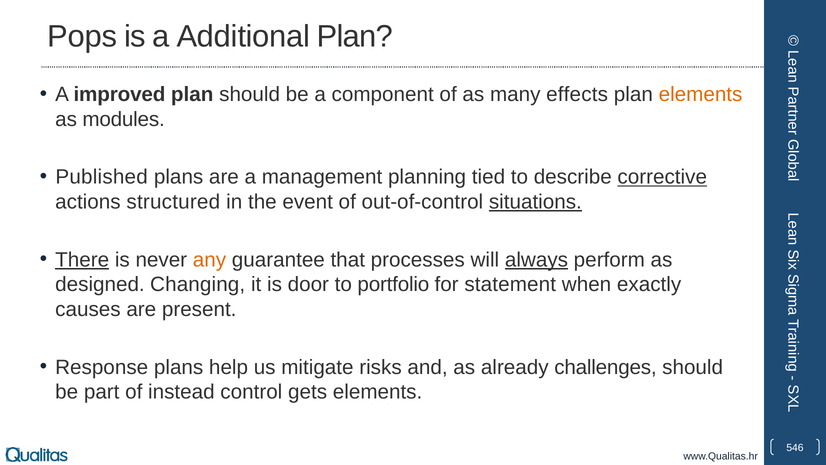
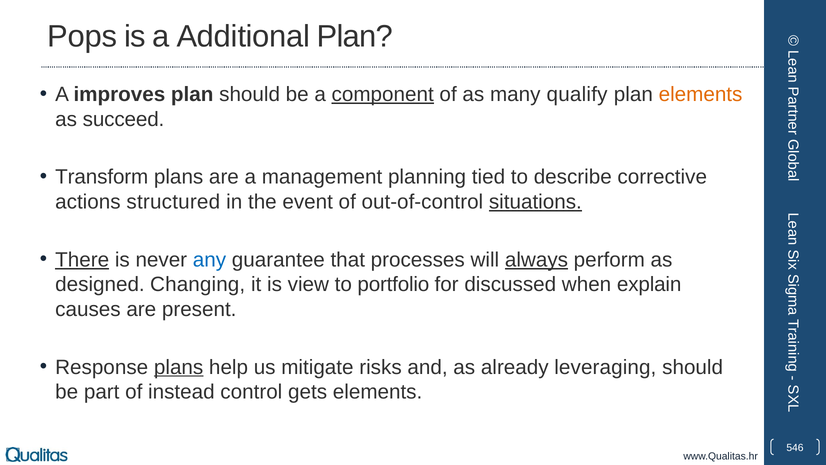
improved: improved -> improves
component underline: none -> present
effects: effects -> qualify
modules: modules -> succeed
Published: Published -> Transform
corrective underline: present -> none
any colour: orange -> blue
door: door -> view
statement: statement -> discussed
exactly: exactly -> explain
plans at (179, 367) underline: none -> present
challenges: challenges -> leveraging
